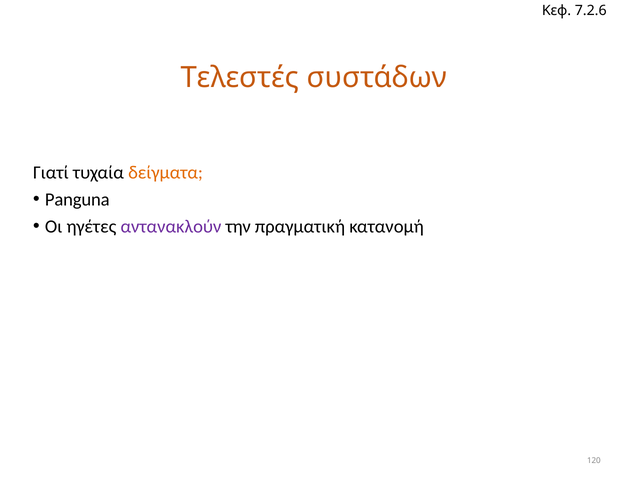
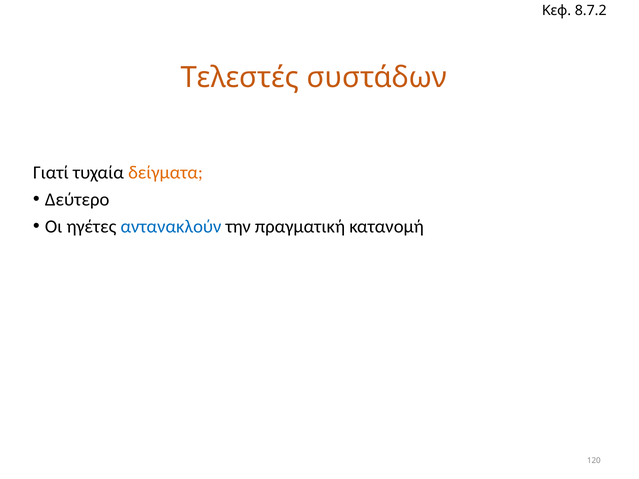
7.2.6: 7.2.6 -> 8.7.2
Panguna: Panguna -> Δεύτερο
αντανακλούν colour: purple -> blue
